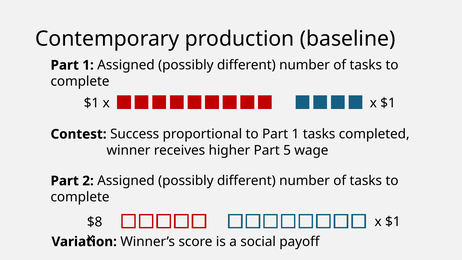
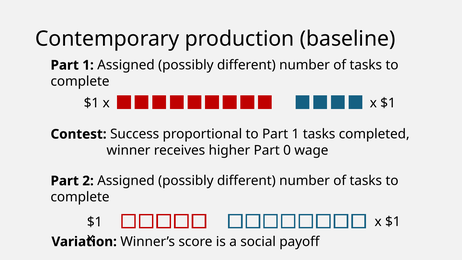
5: 5 -> 0
$8 at (95, 222): $8 -> $1
